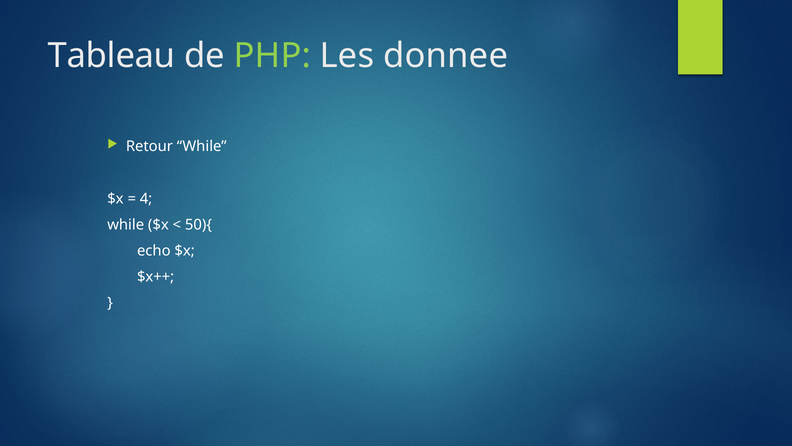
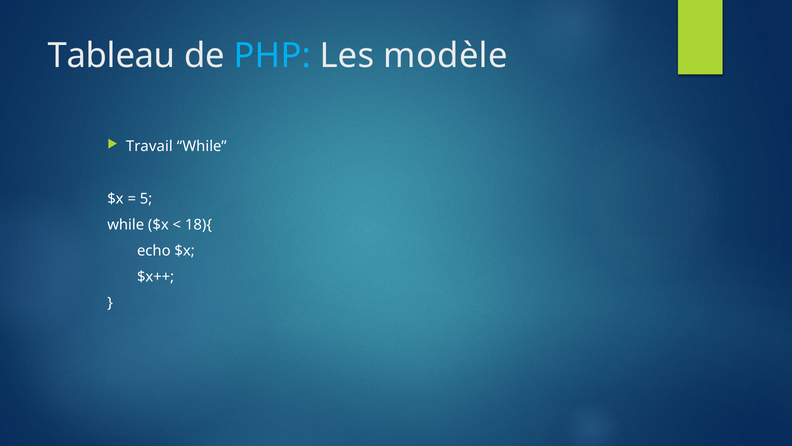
PHP colour: light green -> light blue
donnee: donnee -> modèle
Retour: Retour -> Travail
4: 4 -> 5
50){: 50){ -> 18){
